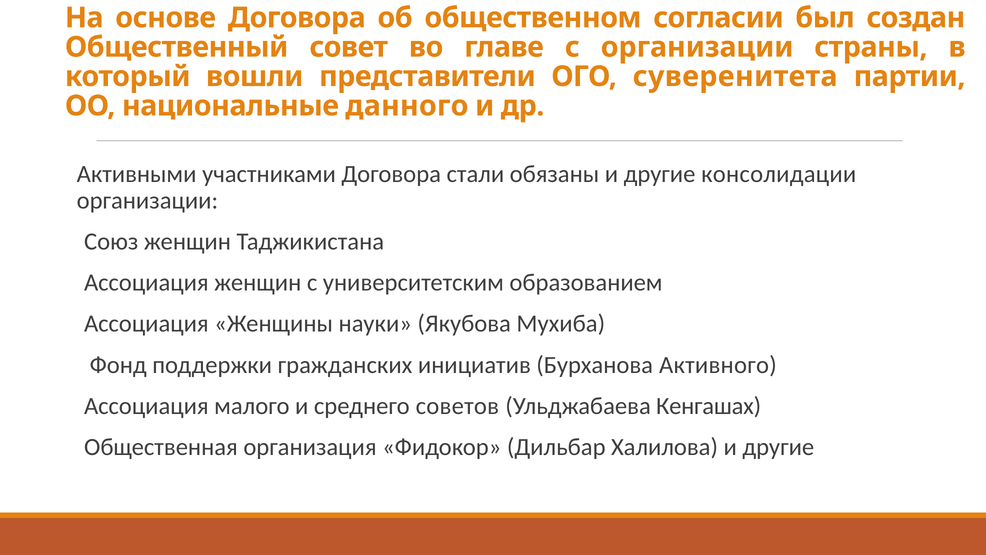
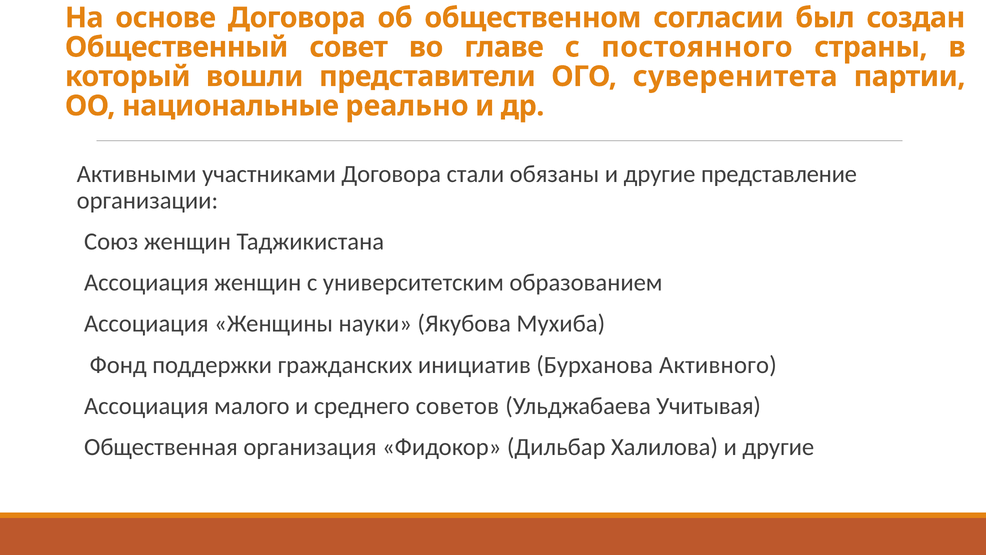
с организации: организации -> постоянного
данного: данного -> реально
консолидации: консолидации -> представление
Кенгашах: Кенгашах -> Учитывая
